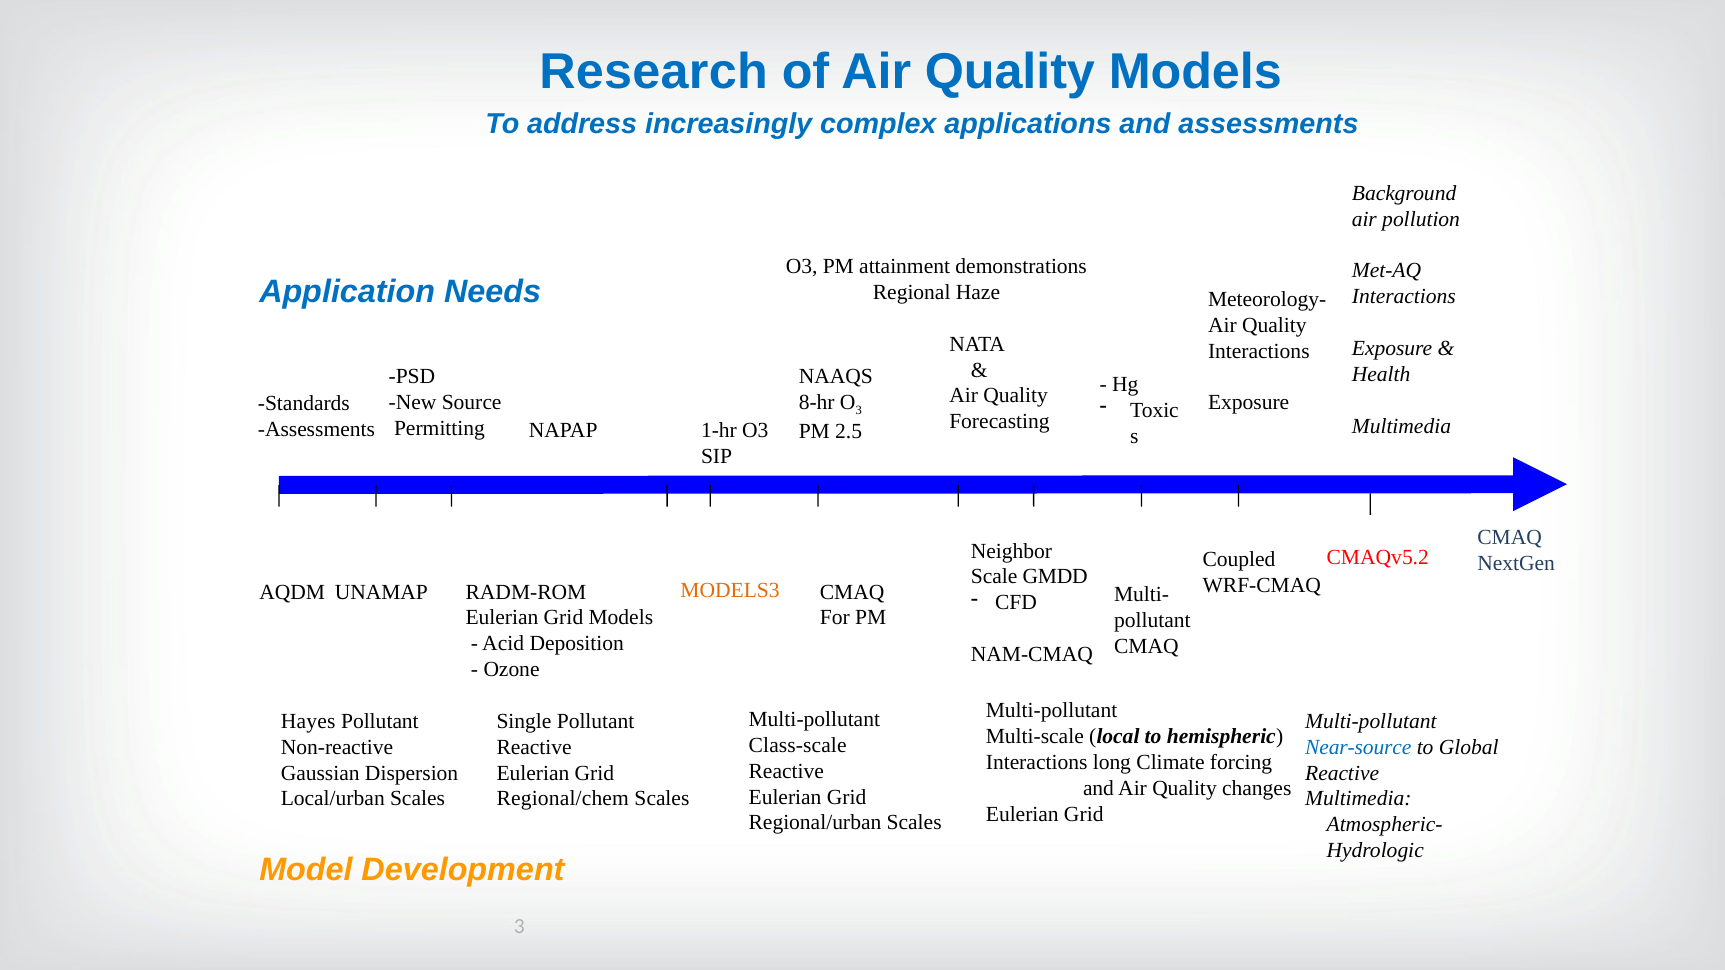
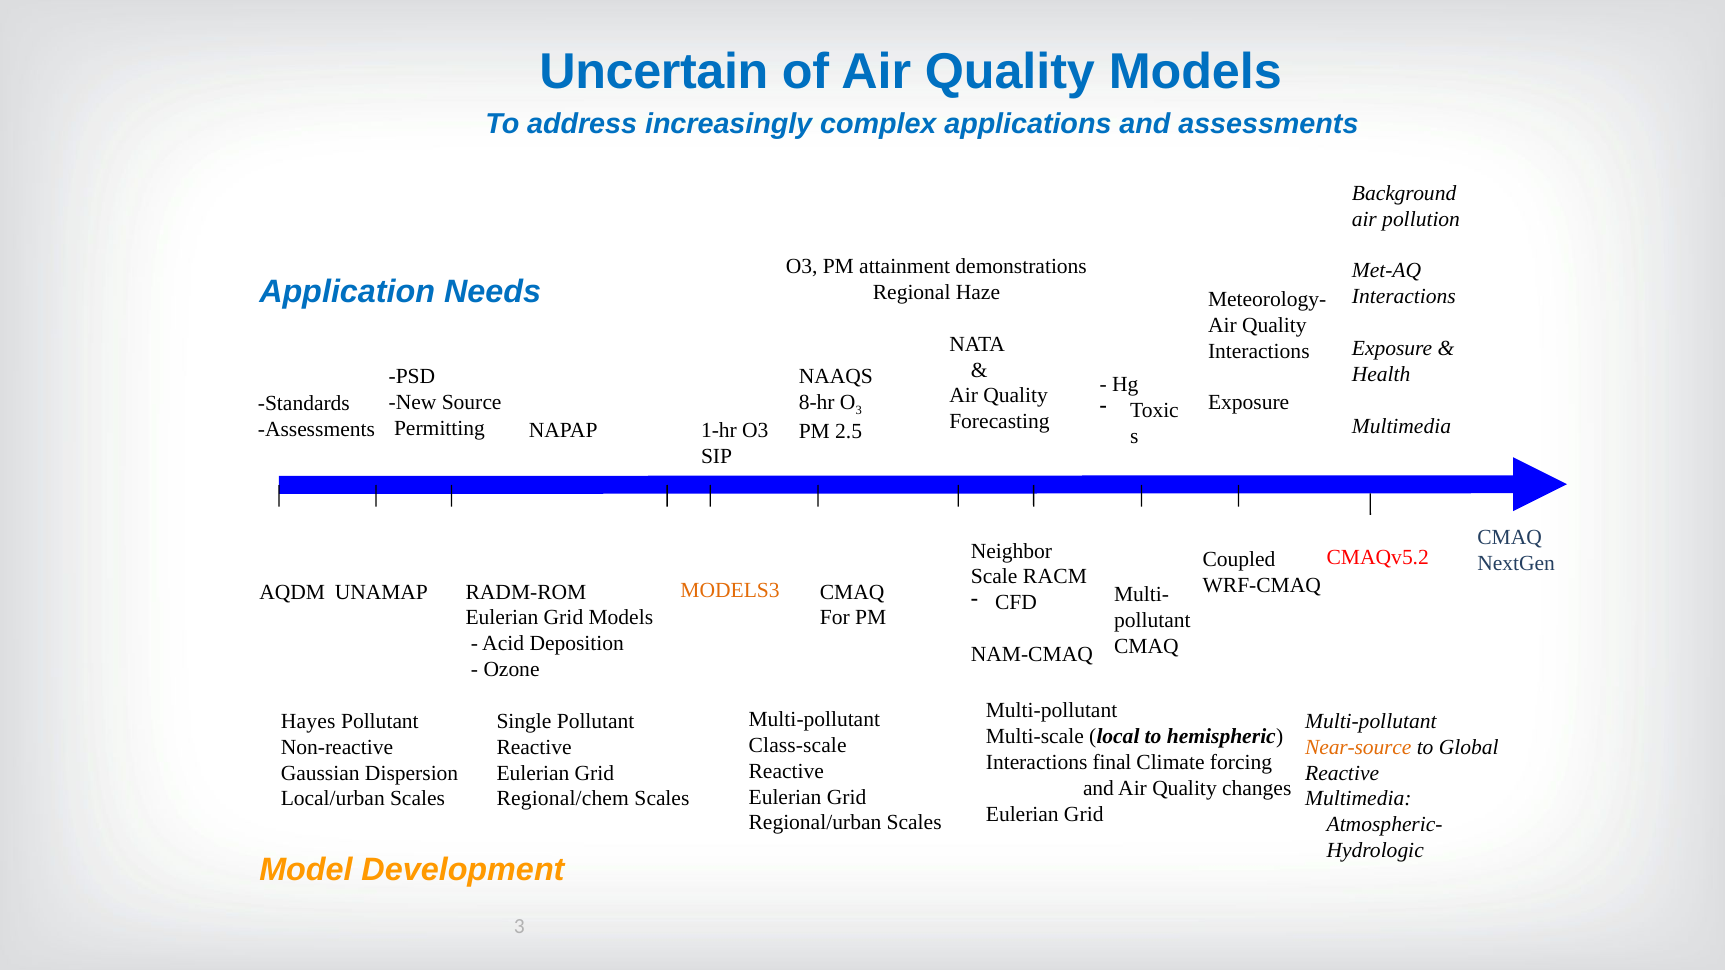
Research: Research -> Uncertain
GMDD: GMDD -> RACM
Near-source colour: blue -> orange
long: long -> final
